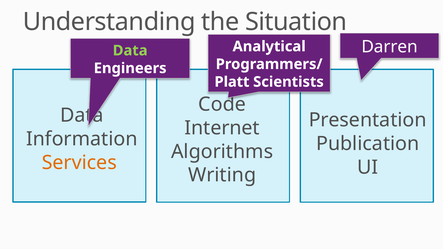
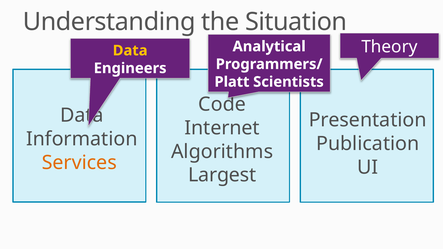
Darren: Darren -> Theory
Data at (130, 51) colour: light green -> yellow
Writing: Writing -> Largest
